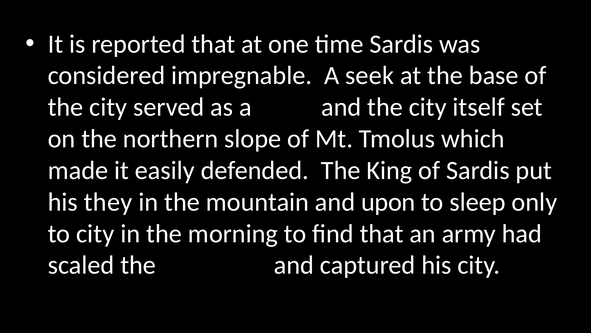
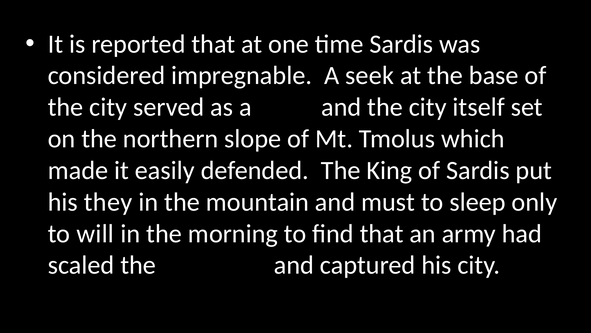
upon: upon -> must
to city: city -> will
